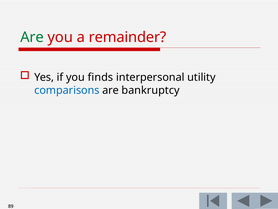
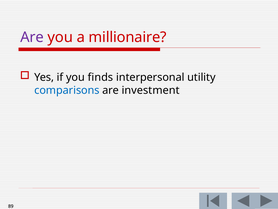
Are at (32, 37) colour: green -> purple
remainder: remainder -> millionaire
bankruptcy: bankruptcy -> investment
